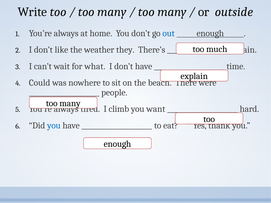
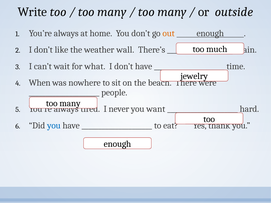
out colour: blue -> orange
they: they -> wall
explain: explain -> jewelry
Could: Could -> When
climb: climb -> never
